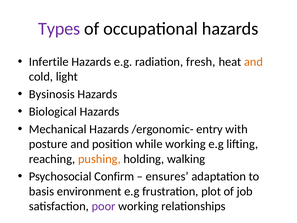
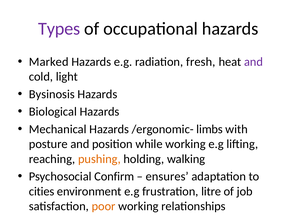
Infertile: Infertile -> Marked
and at (253, 62) colour: orange -> purple
entry: entry -> limbs
basis: basis -> cities
plot: plot -> litre
poor colour: purple -> orange
